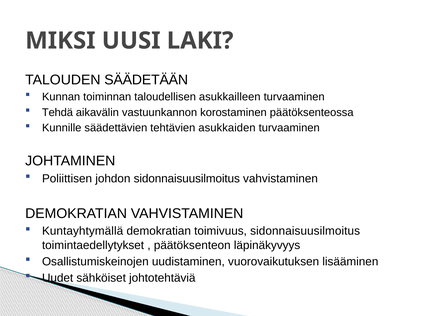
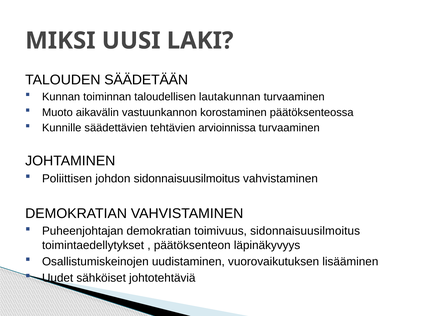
asukkailleen: asukkailleen -> lautakunnan
Tehdä: Tehdä -> Muoto
asukkaiden: asukkaiden -> arvioinnissa
Kuntayhtymällä: Kuntayhtymällä -> Puheenjohtajan
